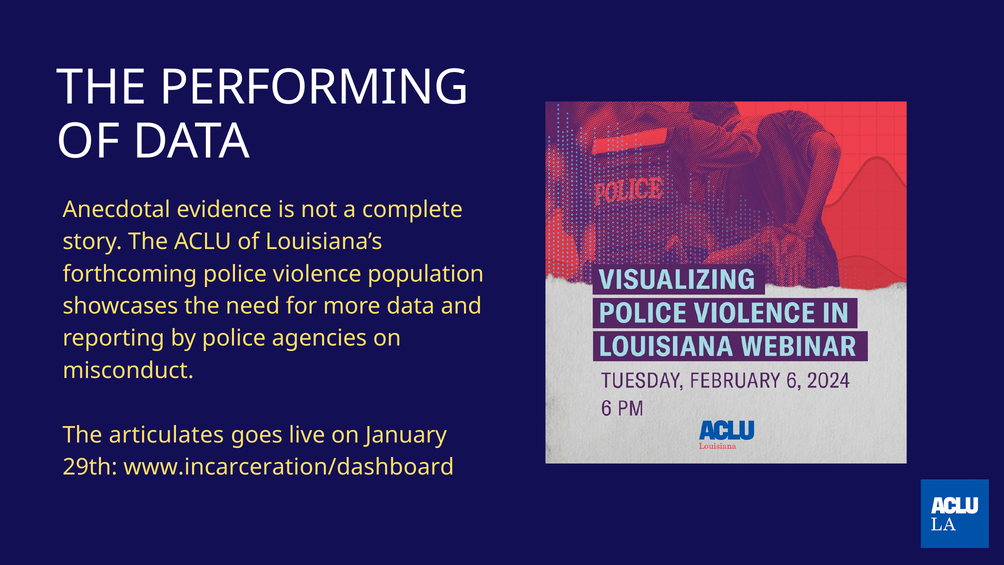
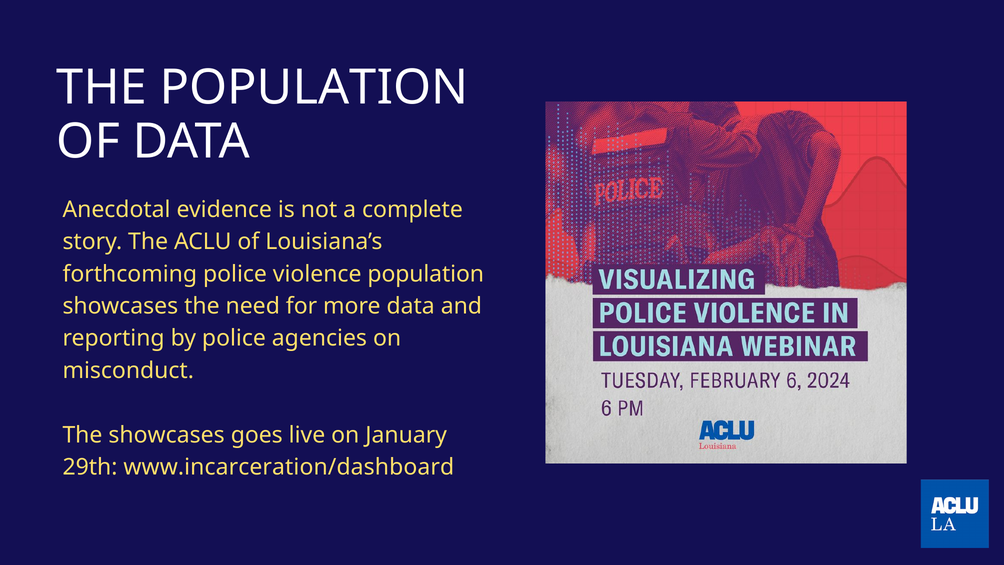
THE PERFORMING: PERFORMING -> POPULATION
The articulates: articulates -> showcases
